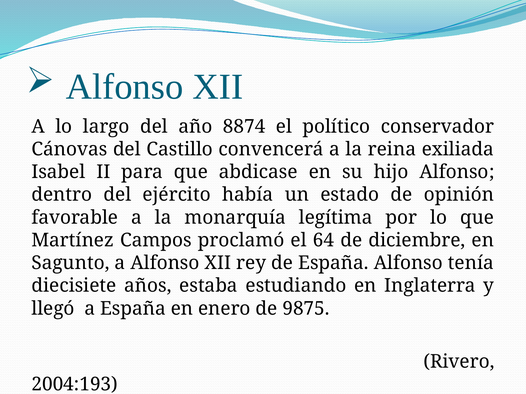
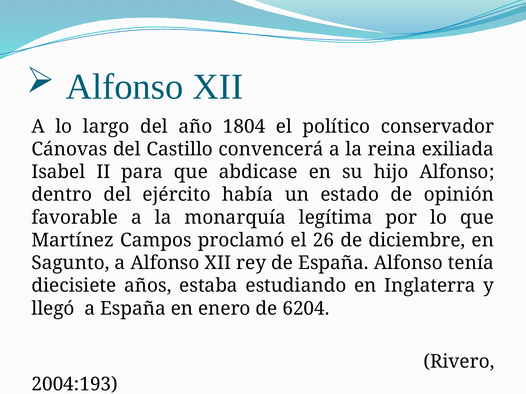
8874: 8874 -> 1804
64: 64 -> 26
9875: 9875 -> 6204
